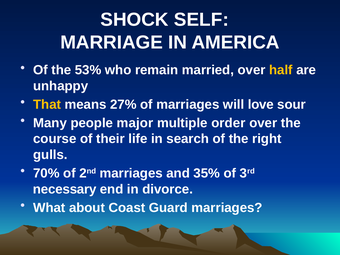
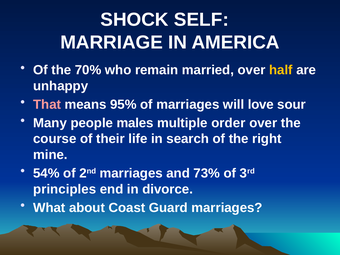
53%: 53% -> 70%
That colour: yellow -> pink
27%: 27% -> 95%
major: major -> males
gulls: gulls -> mine
70%: 70% -> 54%
35%: 35% -> 73%
necessary: necessary -> principles
